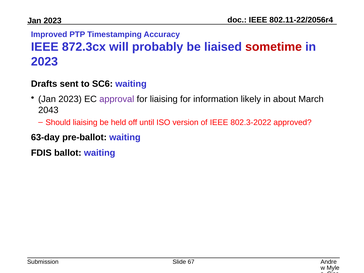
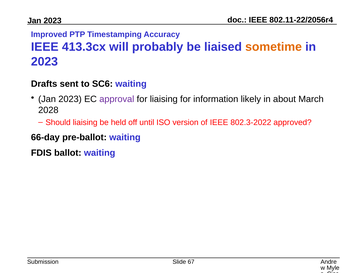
872.3cx: 872.3cx -> 413.3cx
sometime colour: red -> orange
2043: 2043 -> 2028
63-day: 63-day -> 66-day
